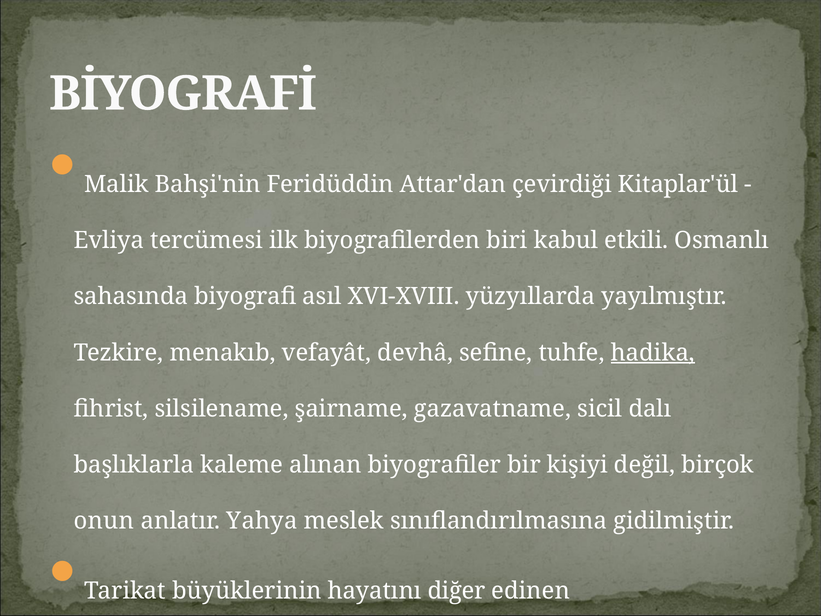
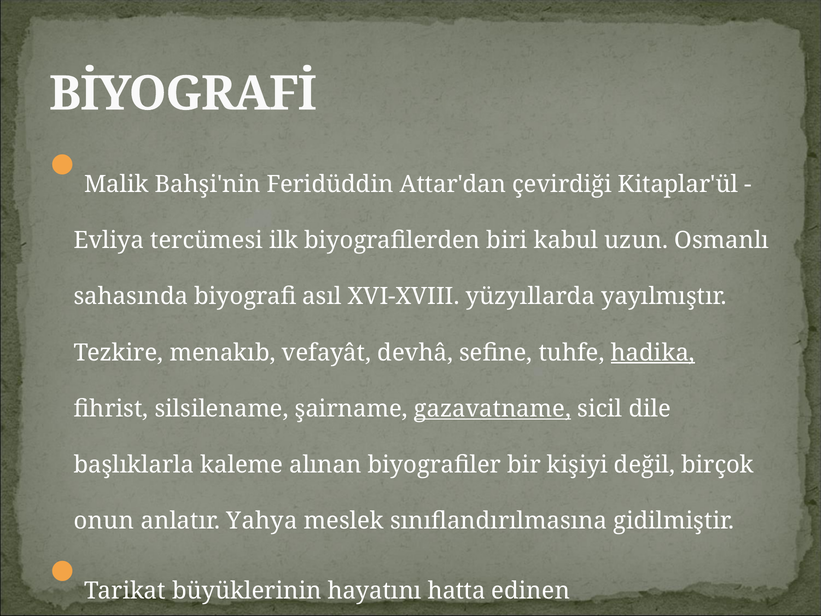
etkili: etkili -> uzun
gazavatname underline: none -> present
dalı: dalı -> dile
diğer: diğer -> hatta
